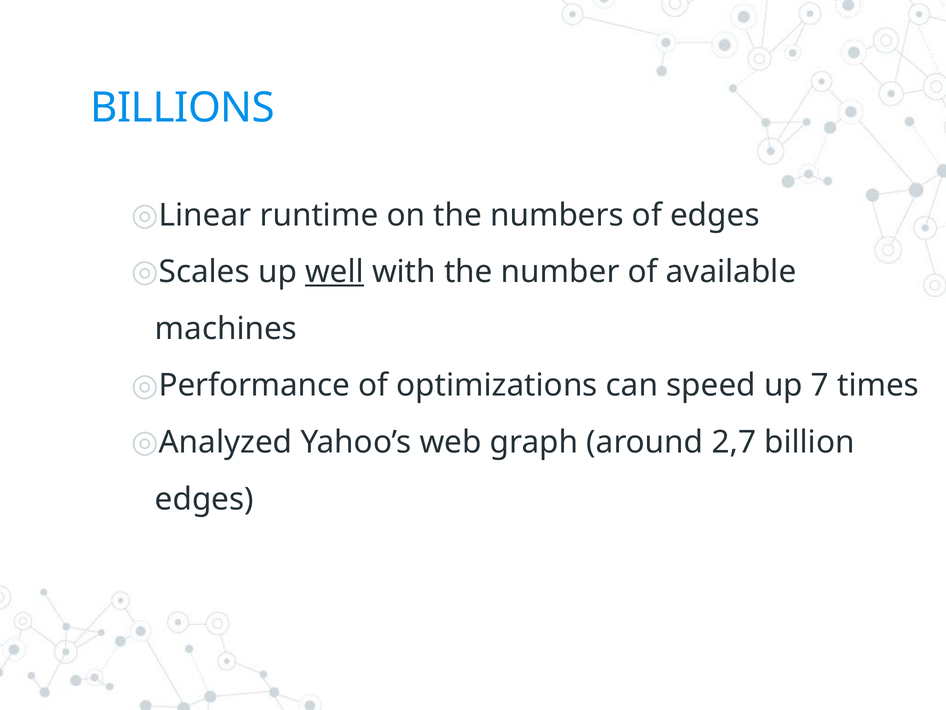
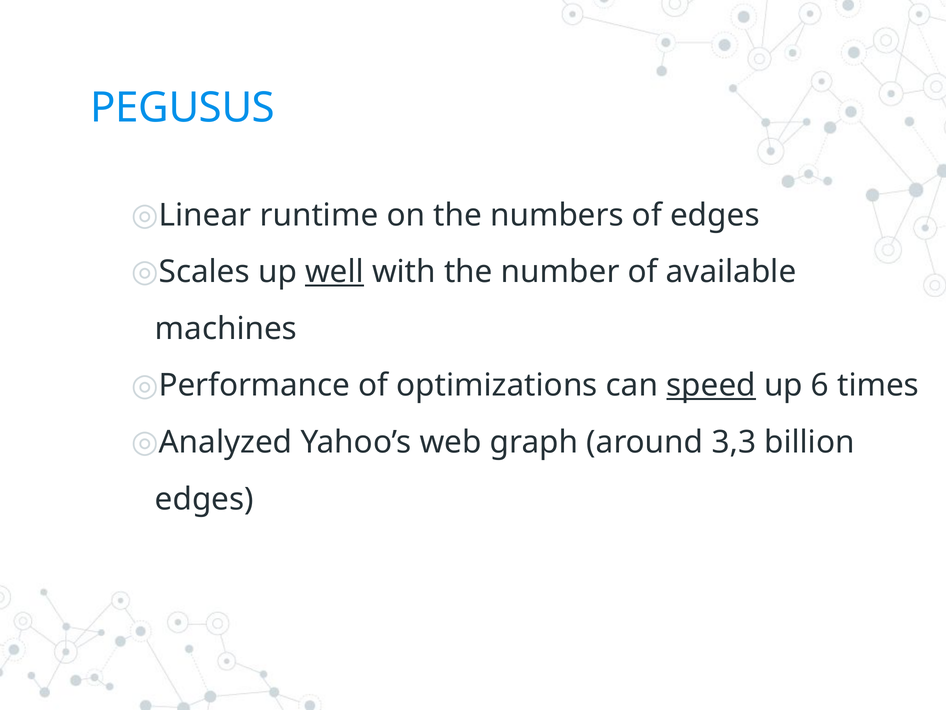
BILLIONS: BILLIONS -> PEGUSUS
speed underline: none -> present
7: 7 -> 6
2,7: 2,7 -> 3,3
